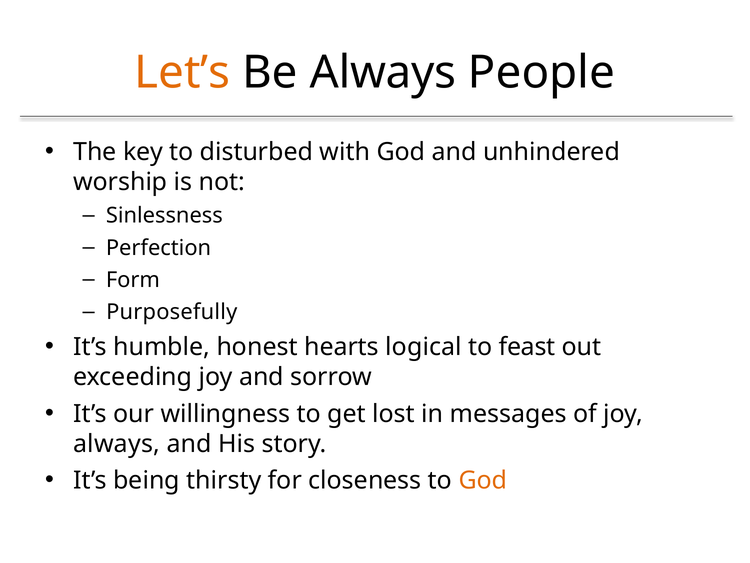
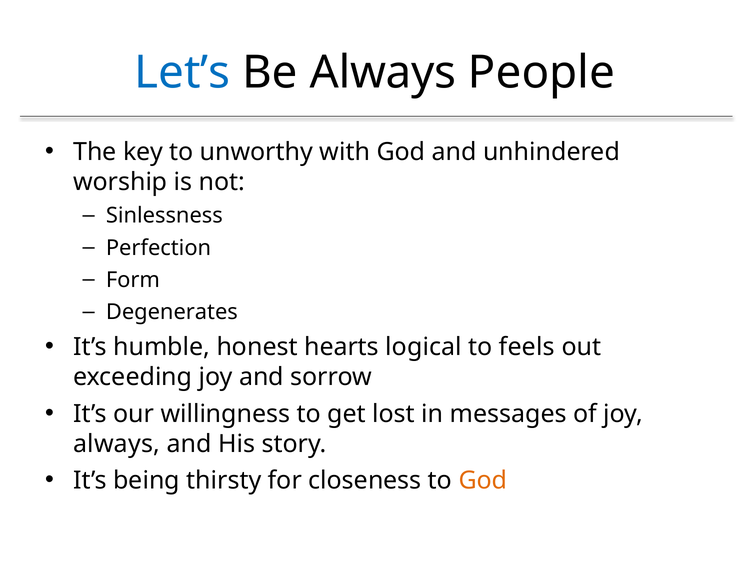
Let’s colour: orange -> blue
disturbed: disturbed -> unworthy
Purposefully: Purposefully -> Degenerates
feast: feast -> feels
